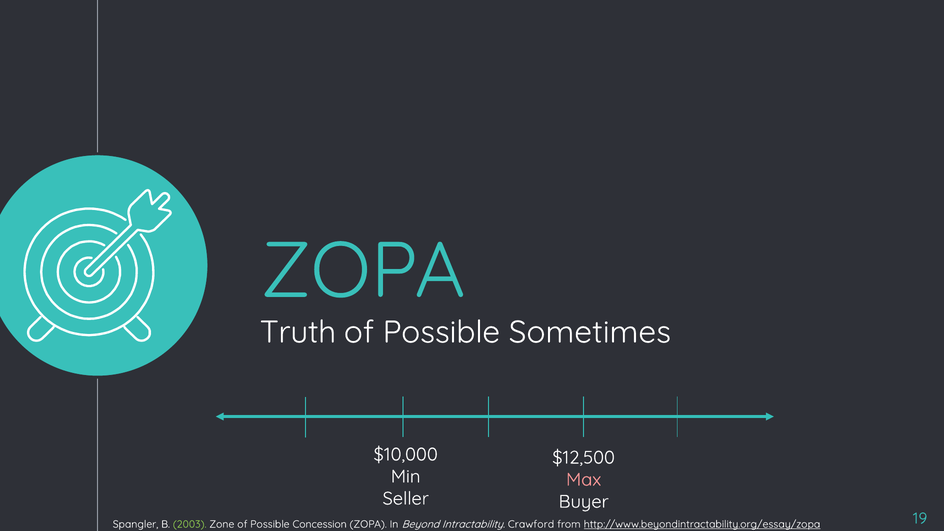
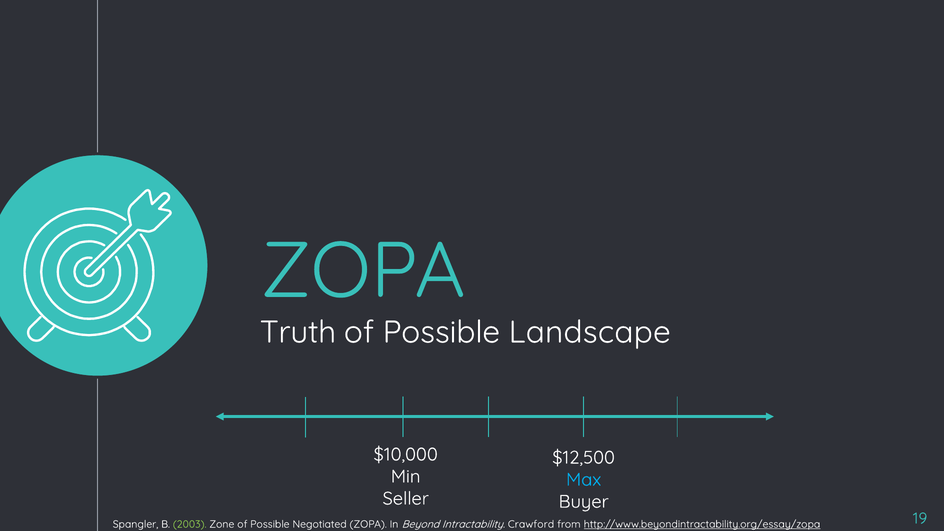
Sometimes: Sometimes -> Landscape
Max colour: pink -> light blue
Concession: Concession -> Negotiated
